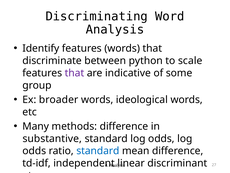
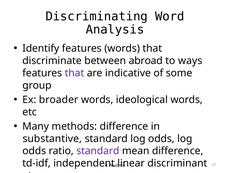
python: python -> abroad
scale: scale -> ways
standard at (98, 150) colour: blue -> purple
